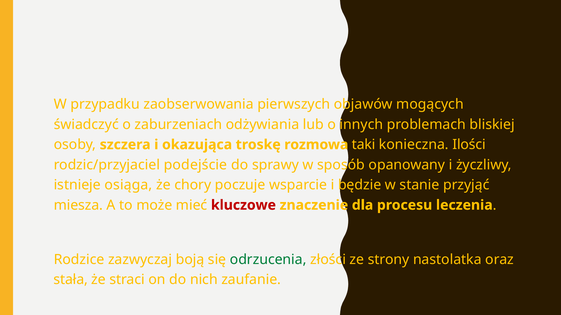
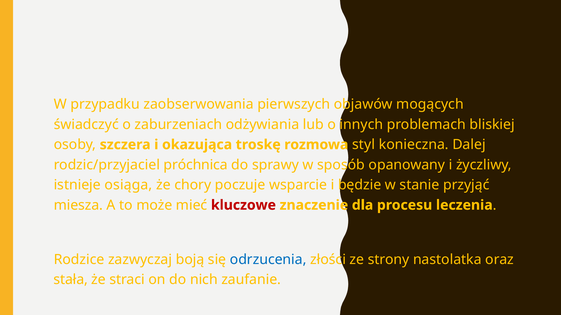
taki: taki -> styl
Ilości: Ilości -> Dalej
podejście: podejście -> próchnica
odrzucenia colour: green -> blue
